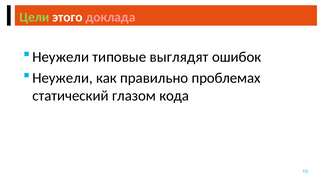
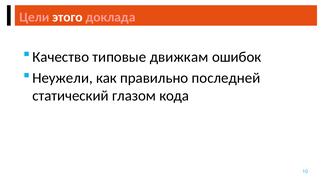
Цели colour: light green -> pink
Неужели at (61, 57): Неужели -> Качество
выглядят: выглядят -> движкам
проблемах: проблемах -> последней
